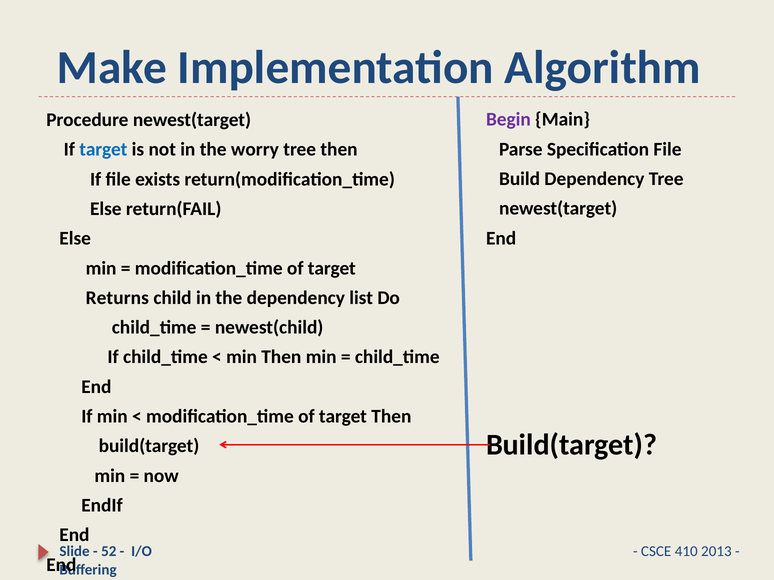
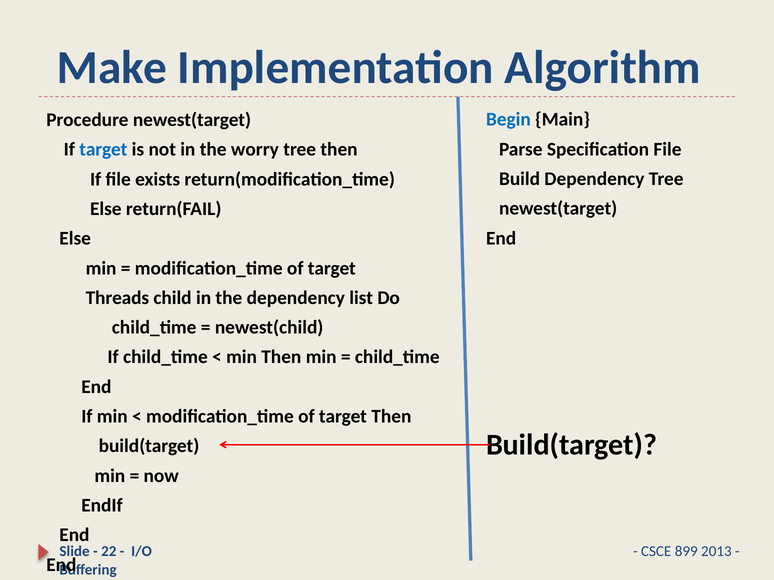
Begin colour: purple -> blue
Returns: Returns -> Threads
52: 52 -> 22
410: 410 -> 899
